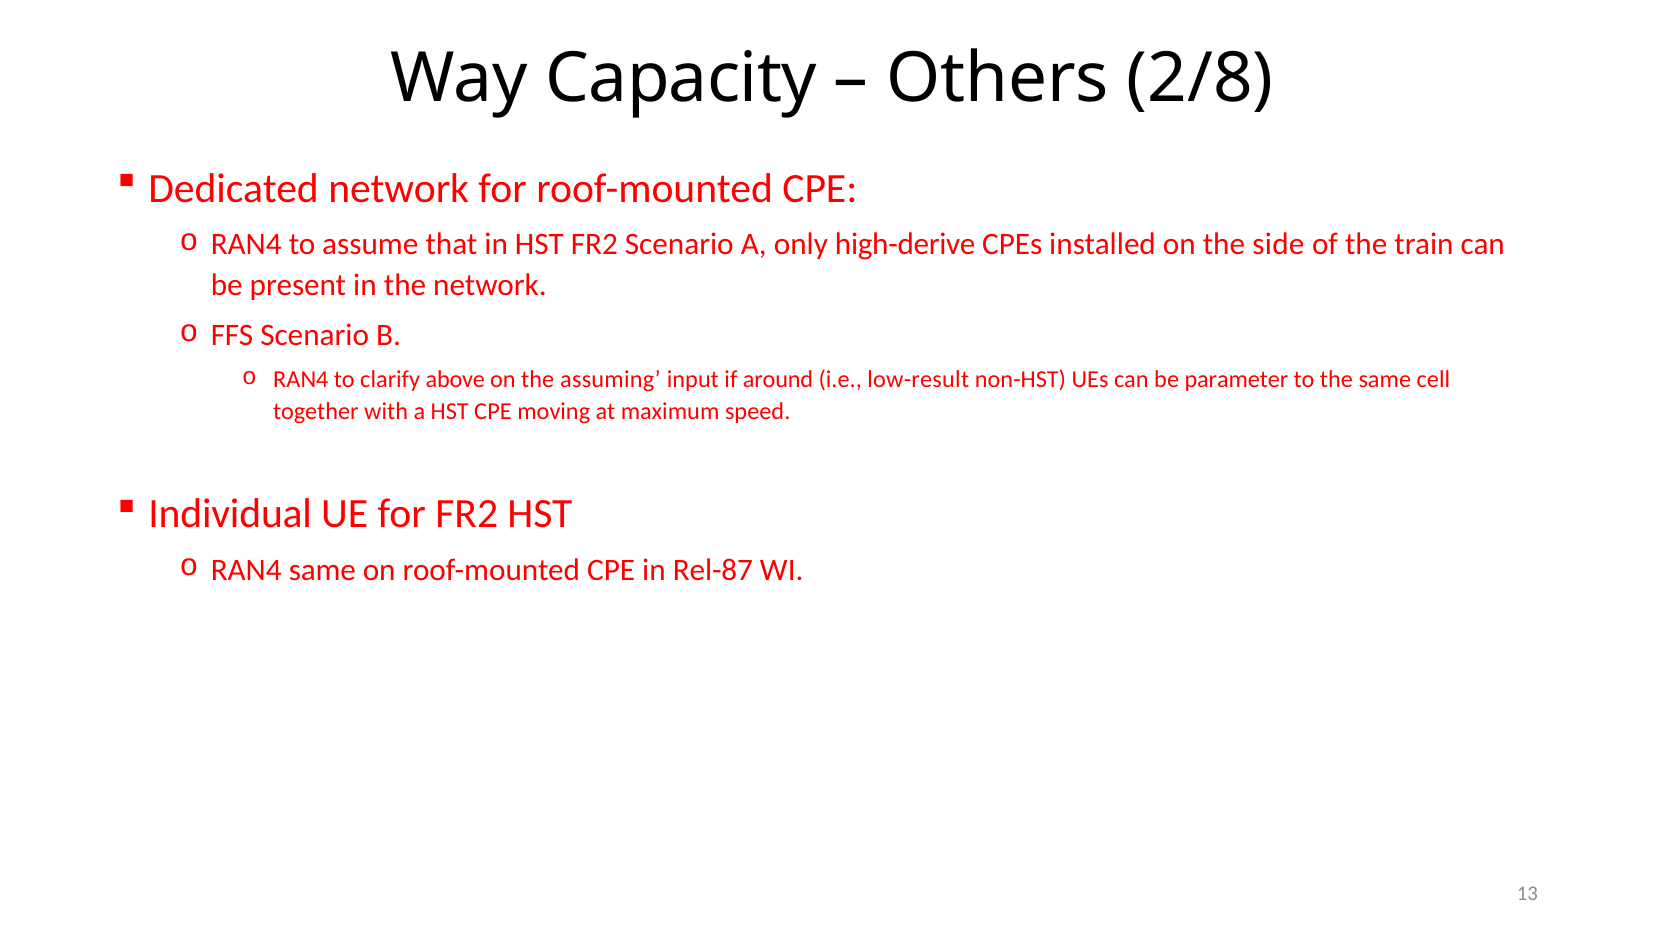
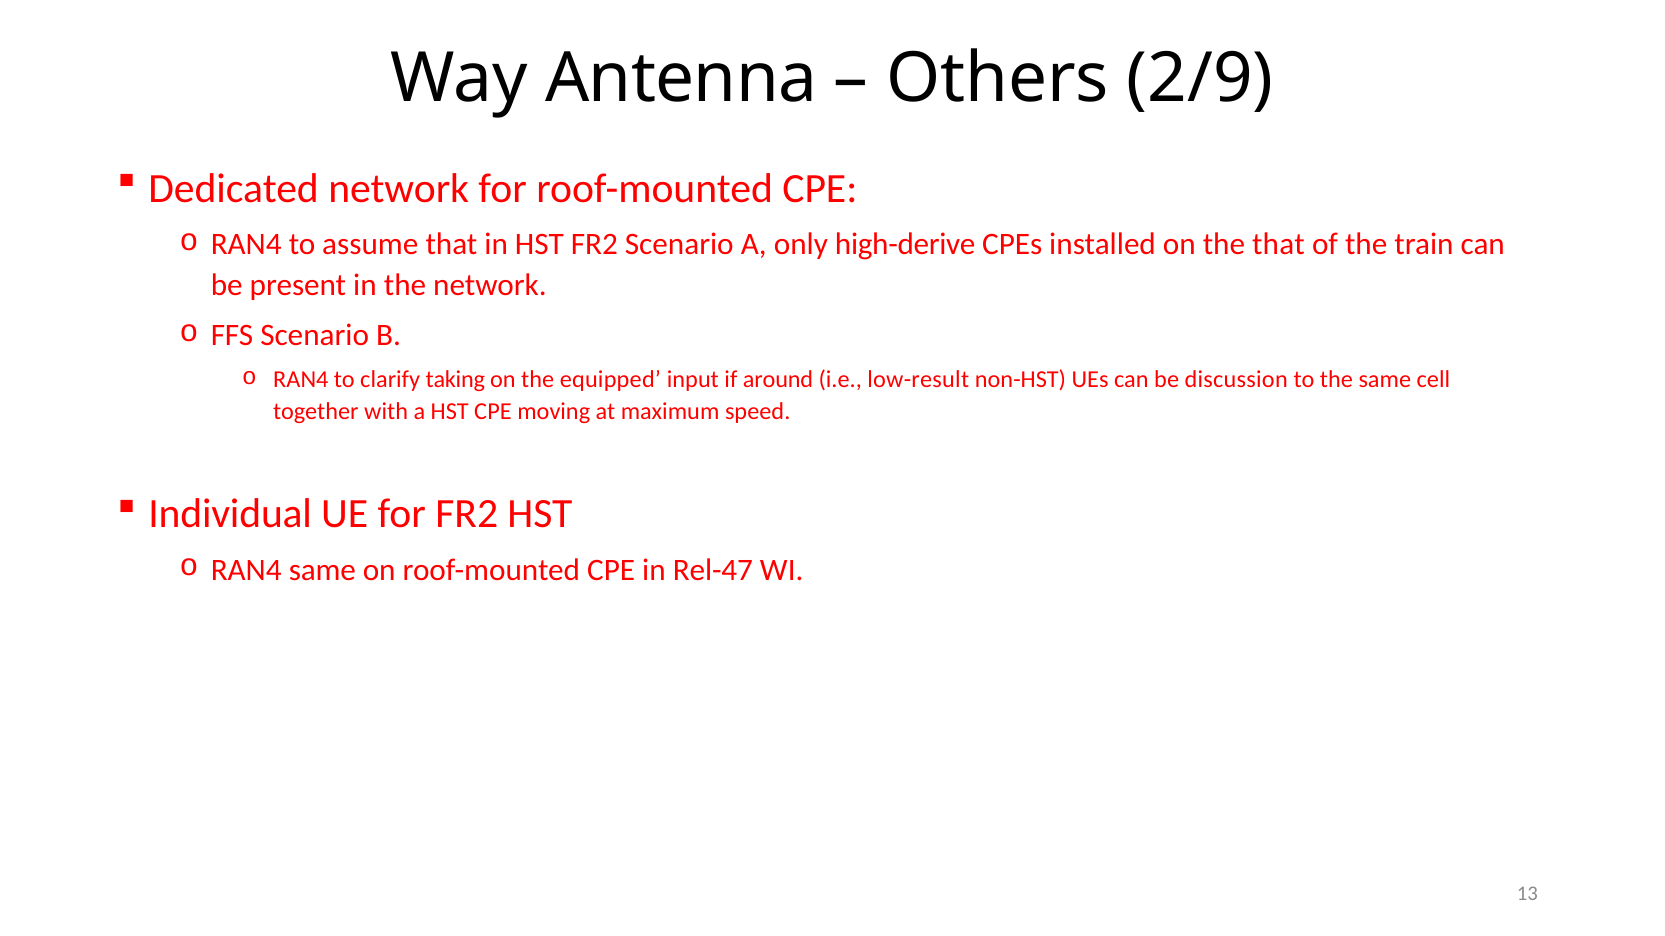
Capacity: Capacity -> Antenna
2/8: 2/8 -> 2/9
the side: side -> that
above: above -> taking
assuming: assuming -> equipped
parameter: parameter -> discussion
Rel-87: Rel-87 -> Rel-47
